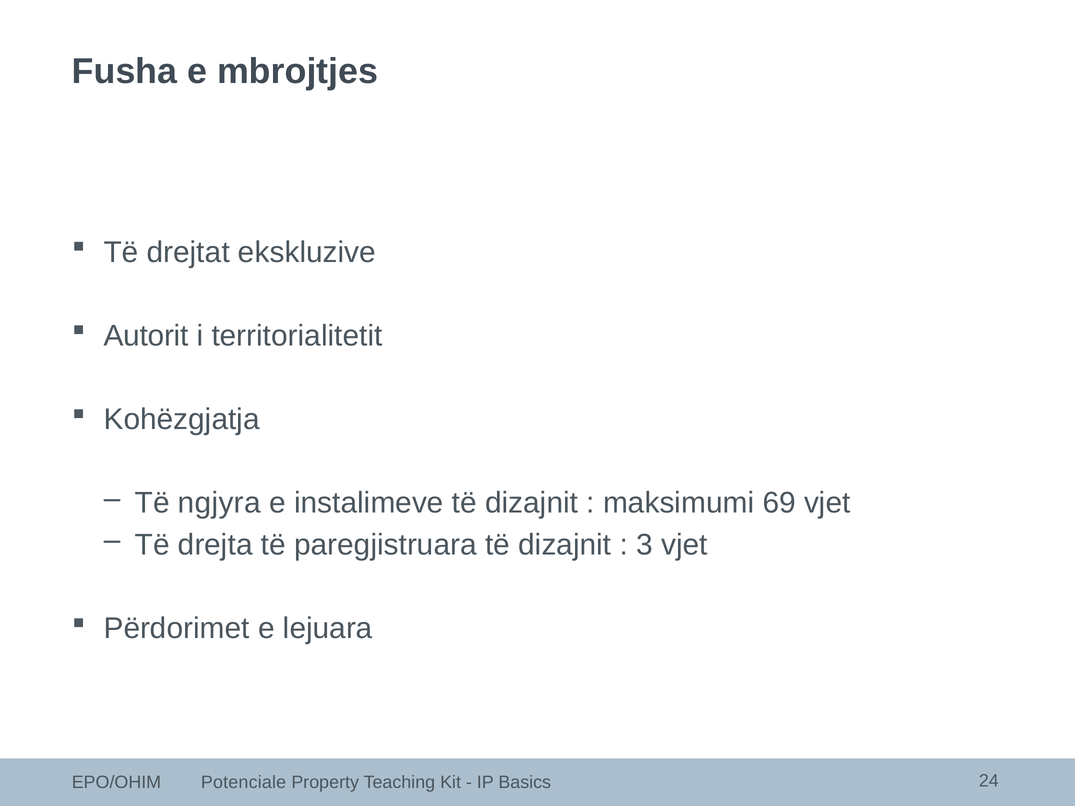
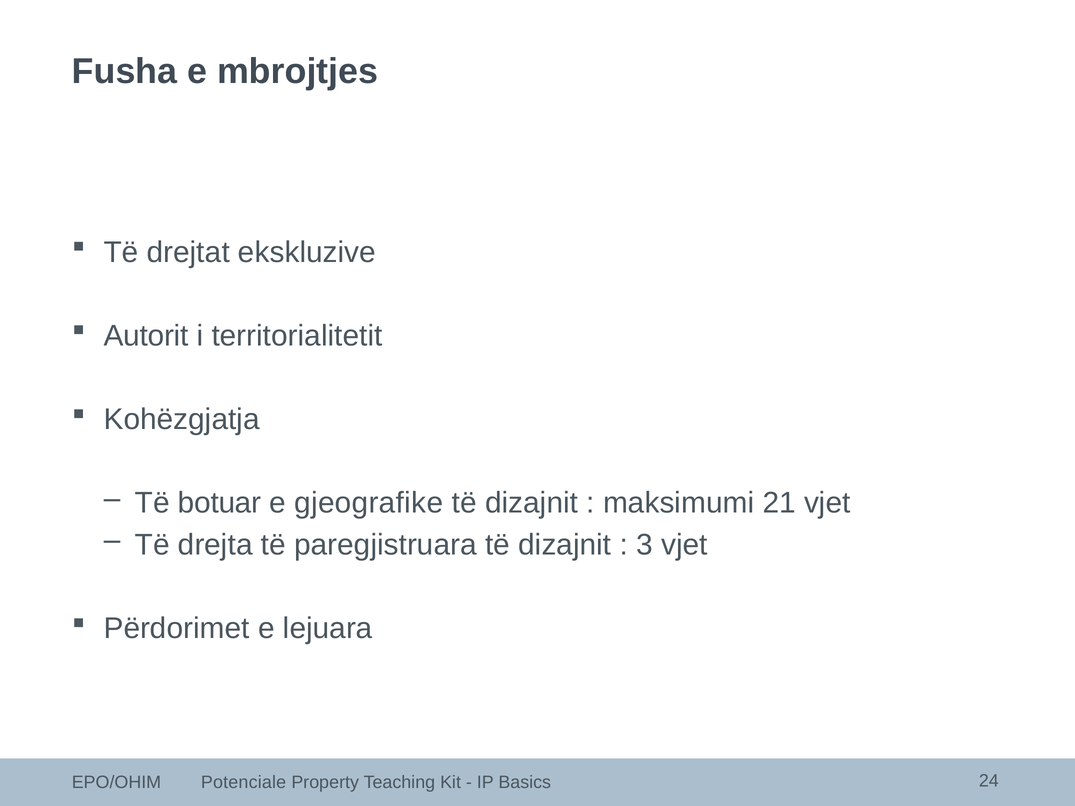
ngjyra: ngjyra -> botuar
instalimeve: instalimeve -> gjeografike
69: 69 -> 21
